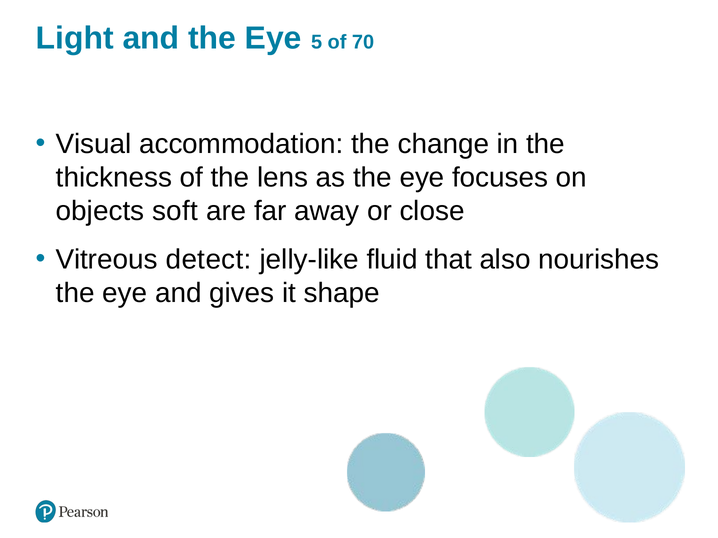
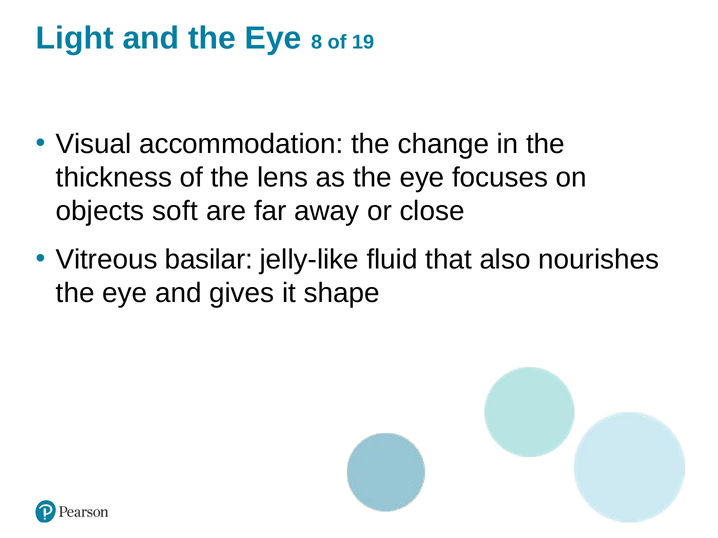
5: 5 -> 8
70: 70 -> 19
detect: detect -> basilar
